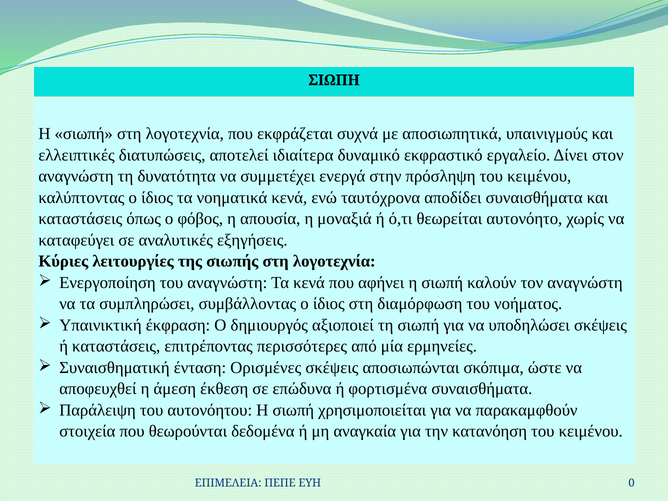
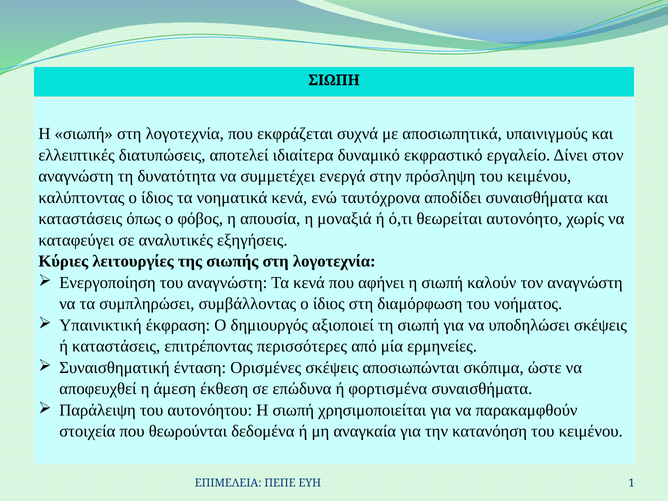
0: 0 -> 1
